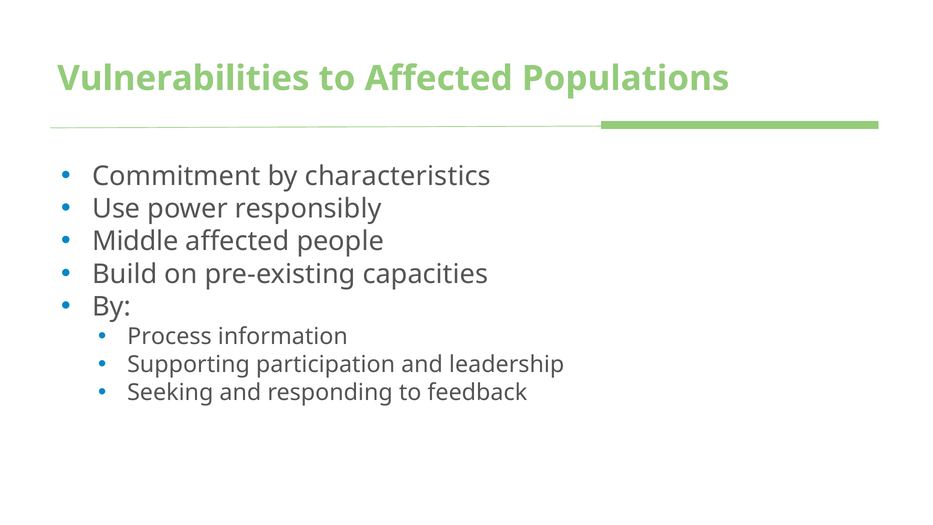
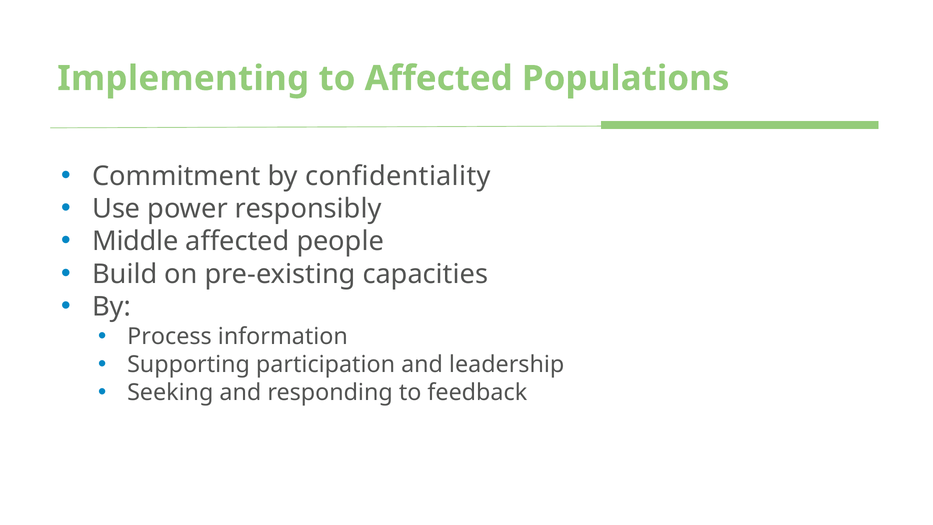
Vulnerabilities: Vulnerabilities -> Implementing
characteristics: characteristics -> confidentiality
